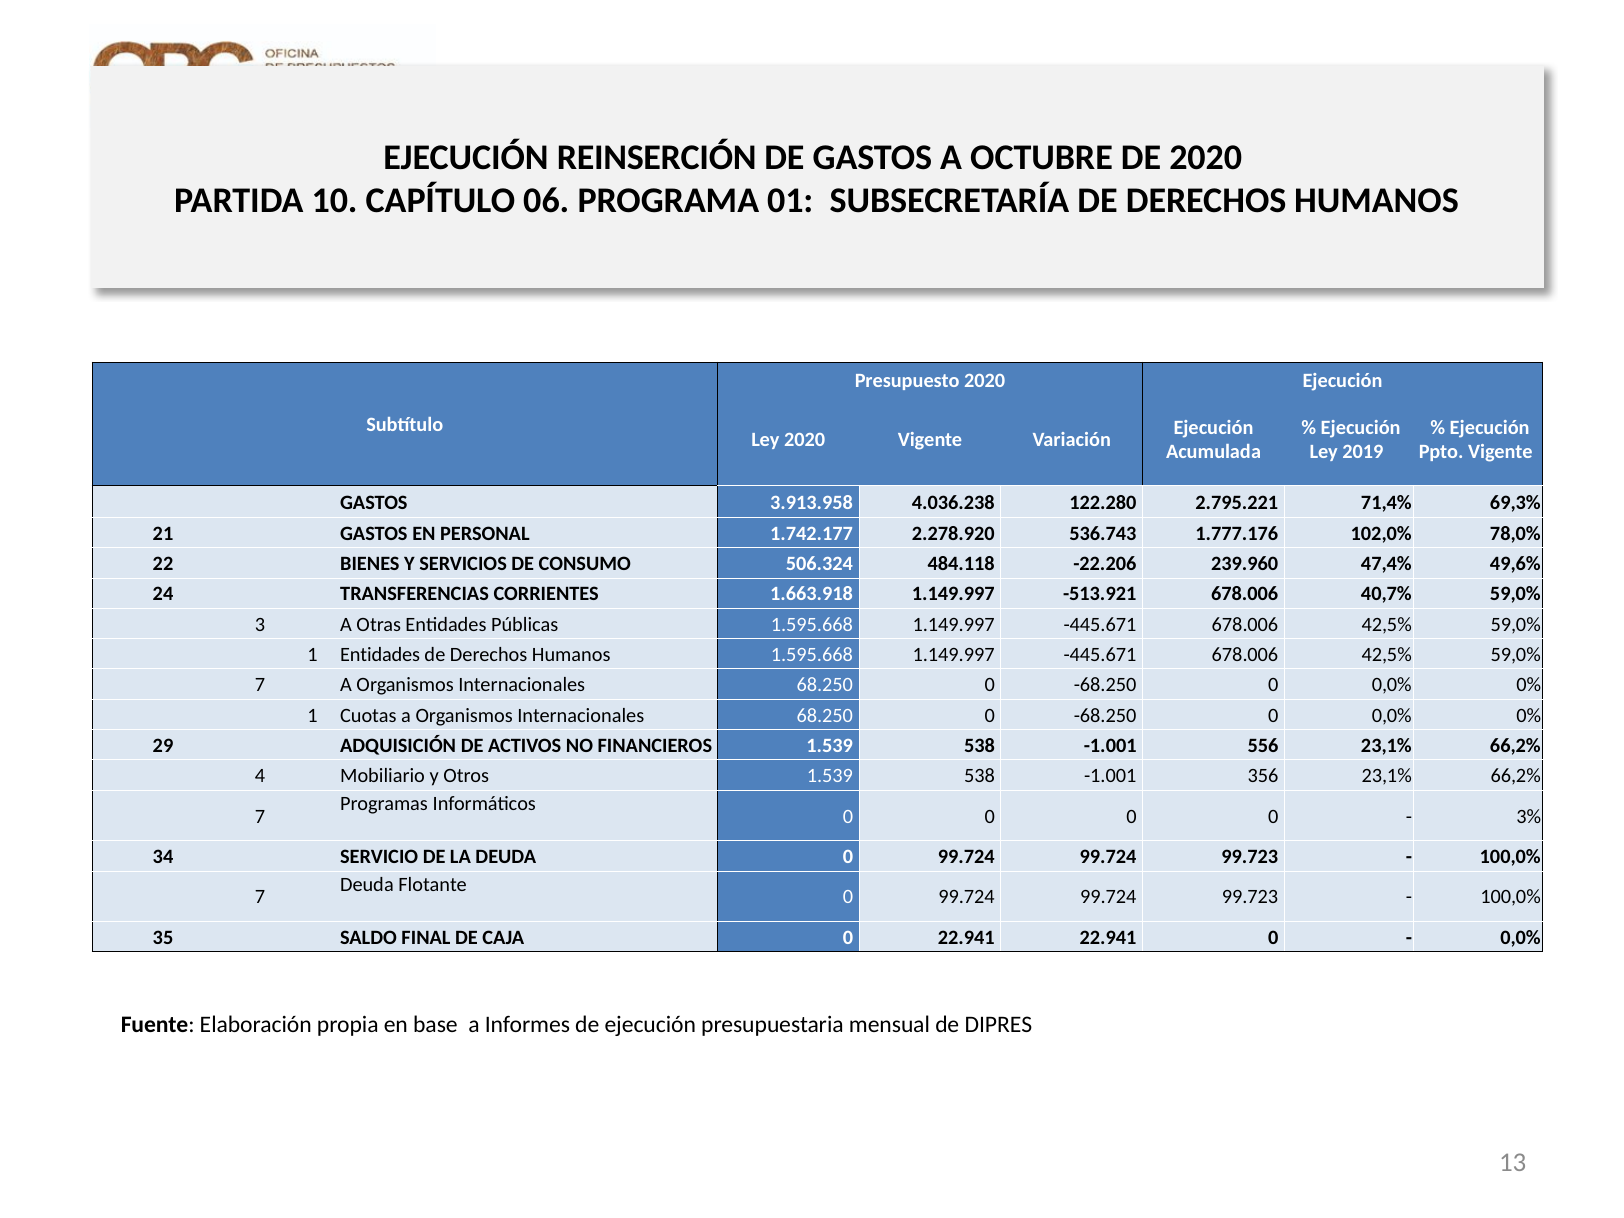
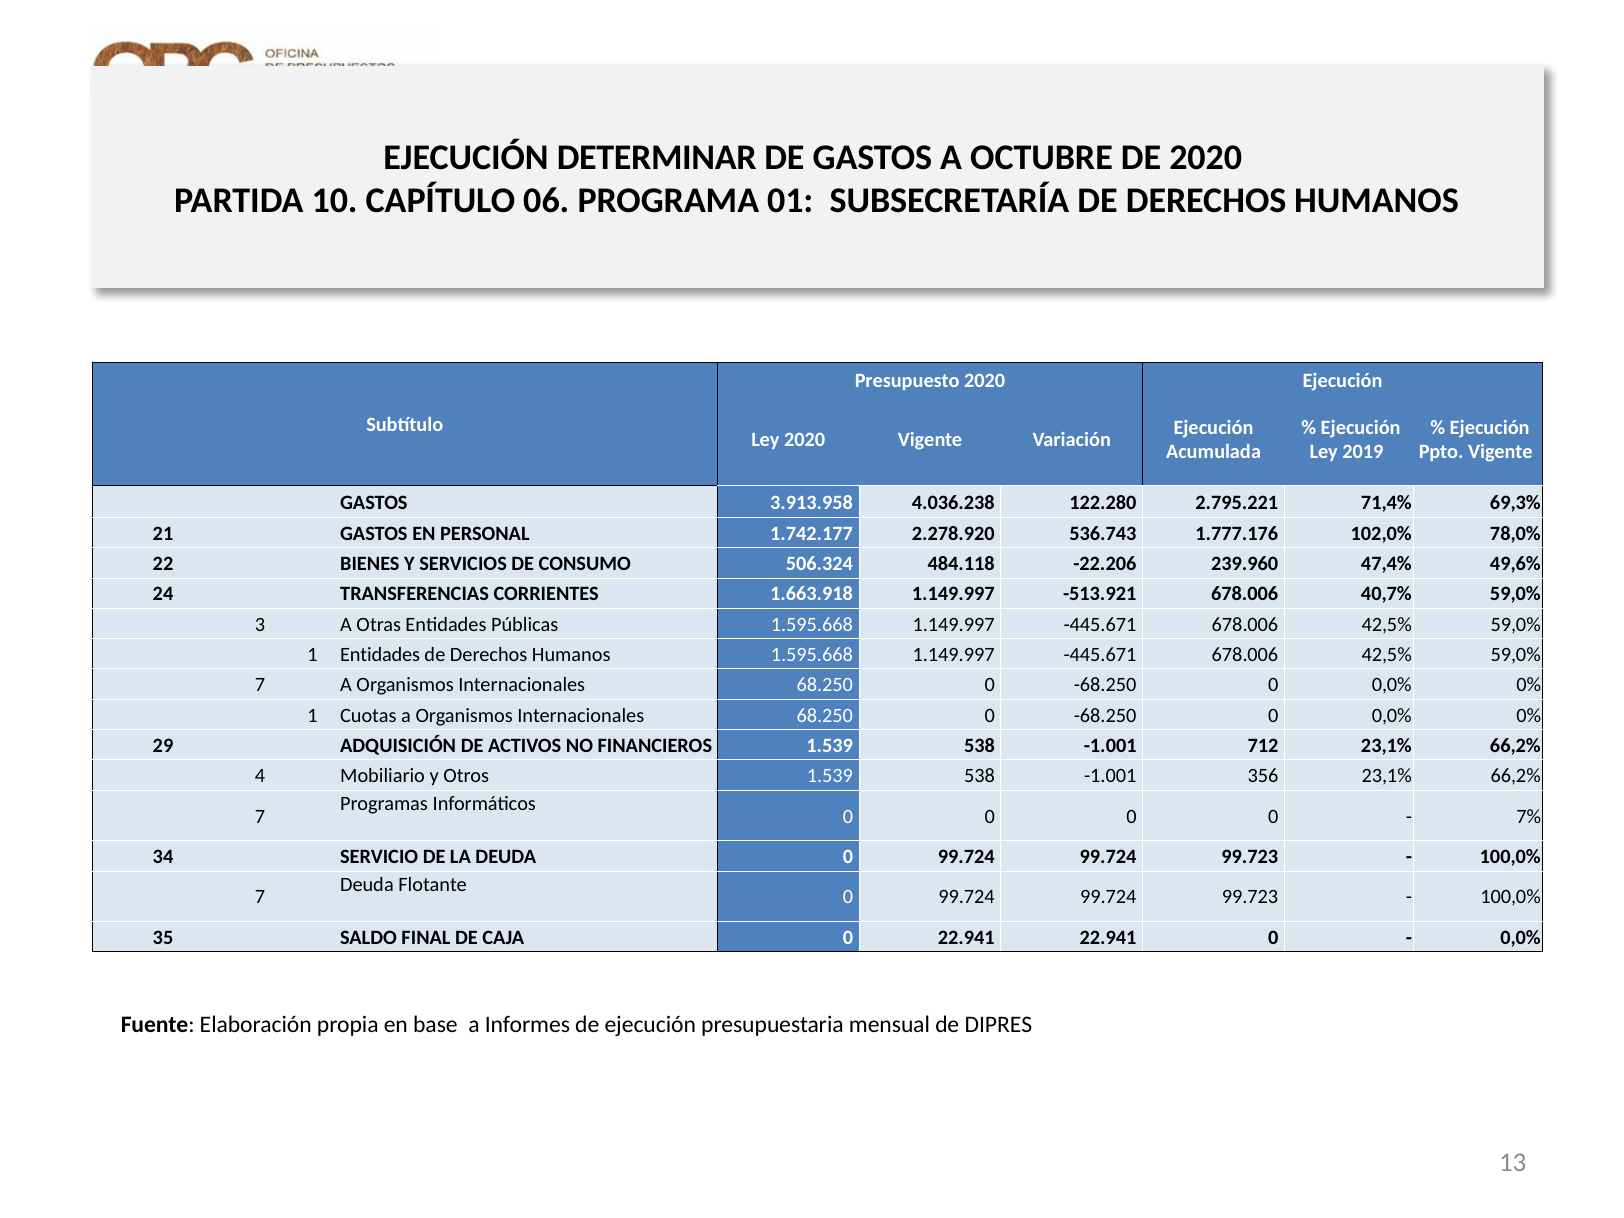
REINSERCIÓN: REINSERCIÓN -> DETERMINAR
556: 556 -> 712
3%: 3% -> 7%
